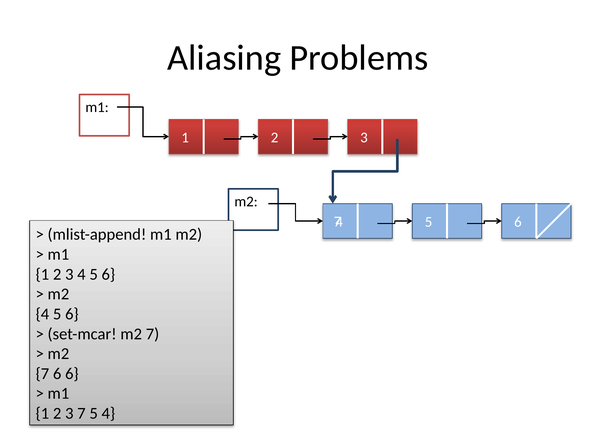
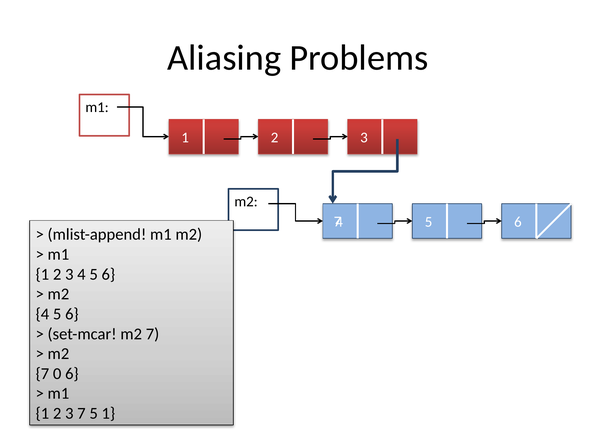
7 6: 6 -> 0
5 4: 4 -> 1
